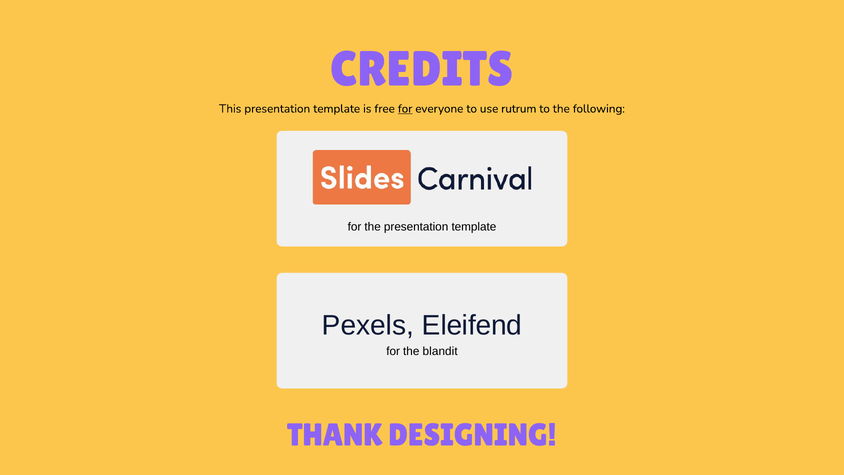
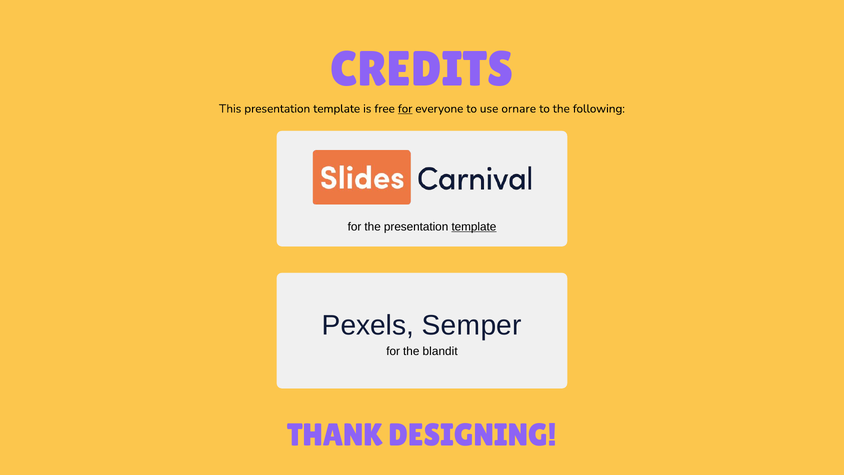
rutrum: rutrum -> ornare
template at (474, 227) underline: none -> present
Eleifend: Eleifend -> Semper
